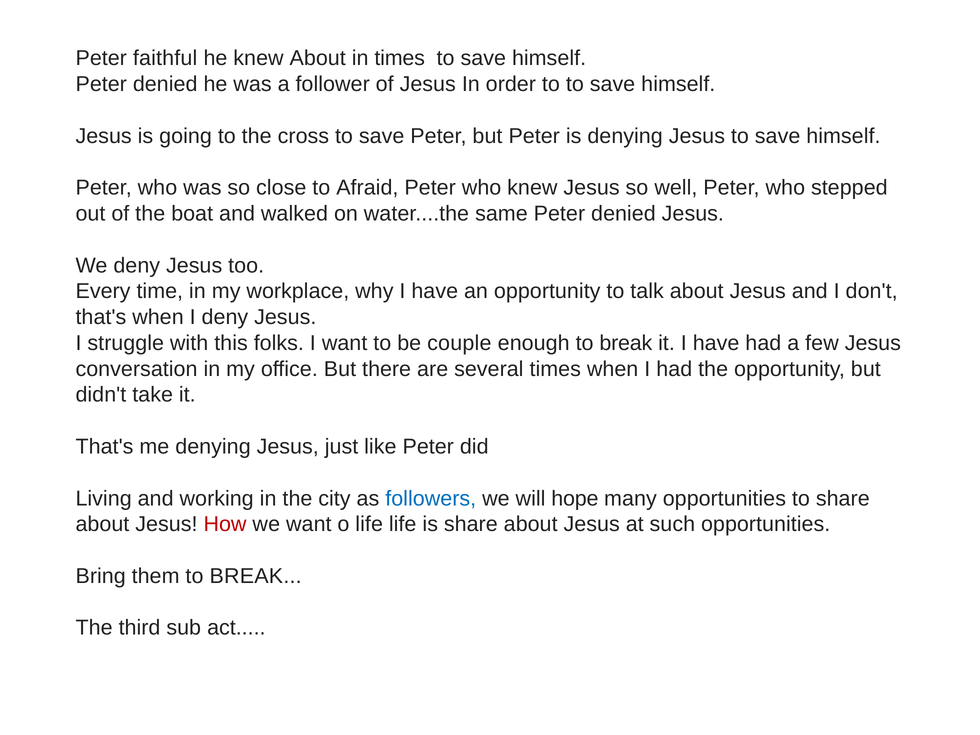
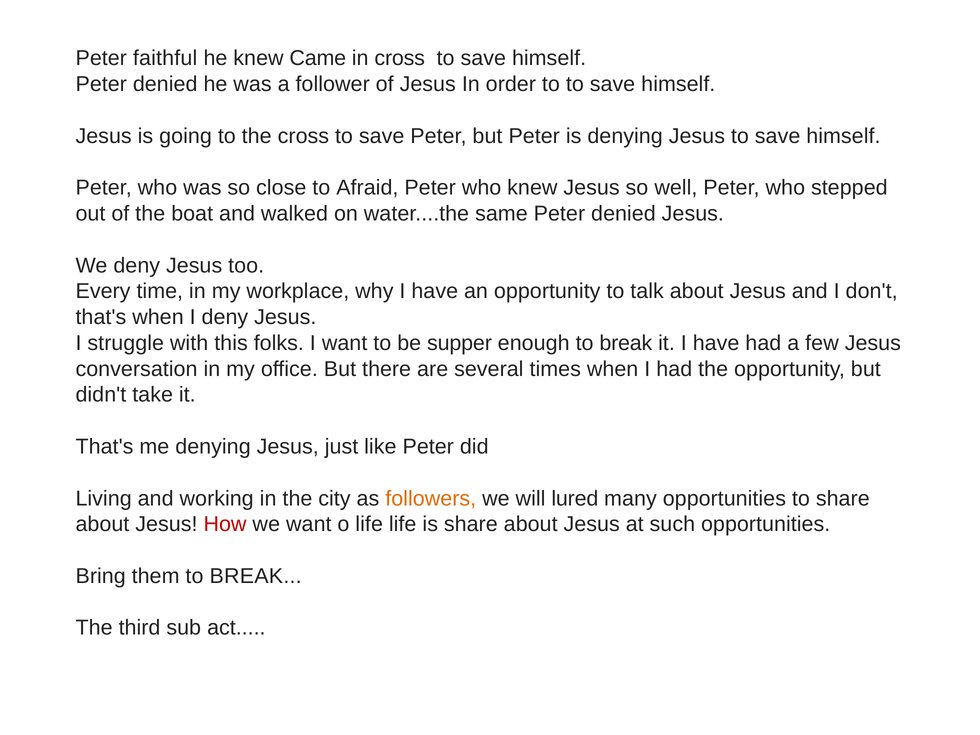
knew About: About -> Came
in times: times -> cross
couple: couple -> supper
followers colour: blue -> orange
hope: hope -> lured
